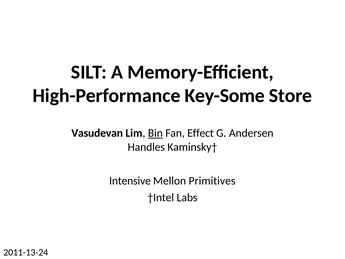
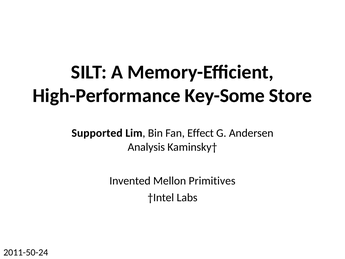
Vasudevan: Vasudevan -> Supported
Bin underline: present -> none
Handles: Handles -> Analysis
Intensive: Intensive -> Invented
2011-13-24: 2011-13-24 -> 2011-50-24
